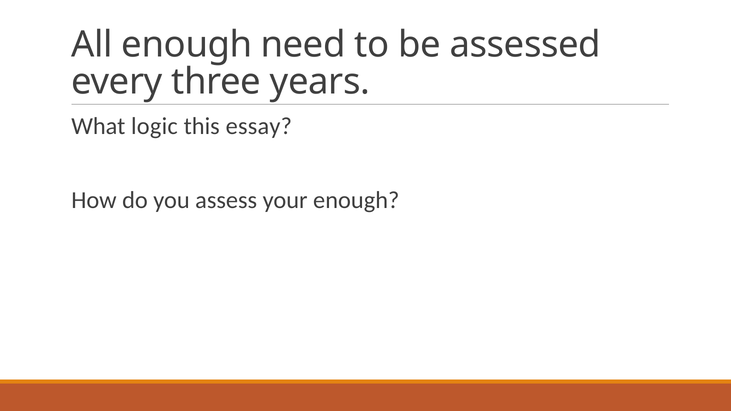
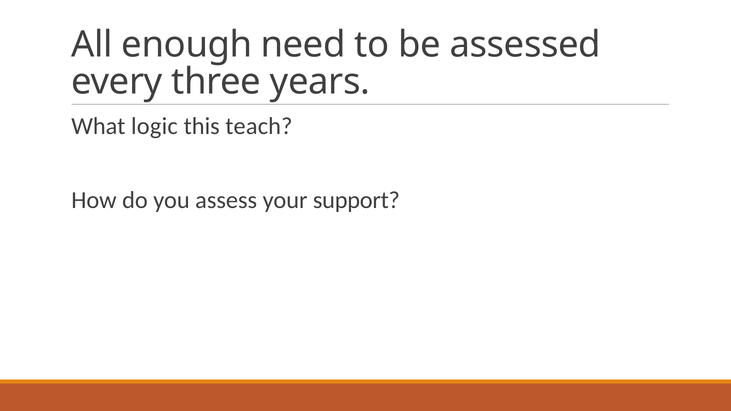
essay: essay -> teach
your enough: enough -> support
